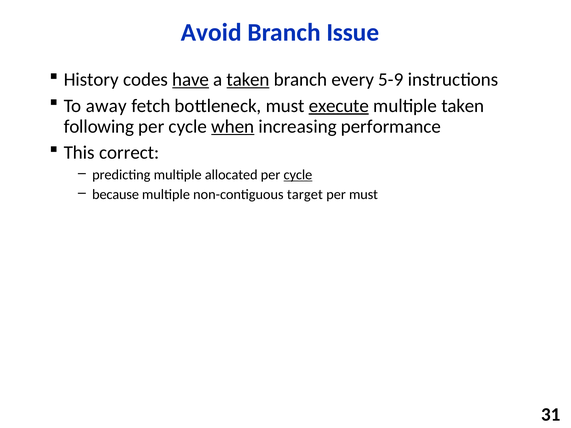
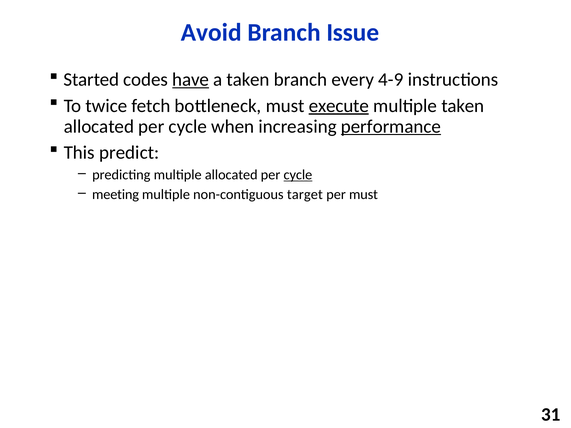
History: History -> Started
taken at (248, 80) underline: present -> none
5-9: 5-9 -> 4-9
away: away -> twice
following at (99, 126): following -> allocated
when underline: present -> none
performance underline: none -> present
correct: correct -> predict
because: because -> meeting
